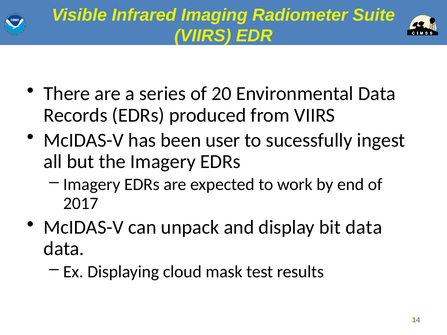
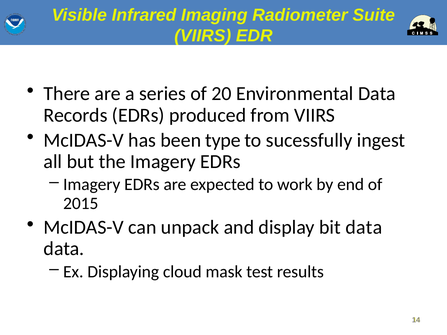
user: user -> type
2017: 2017 -> 2015
